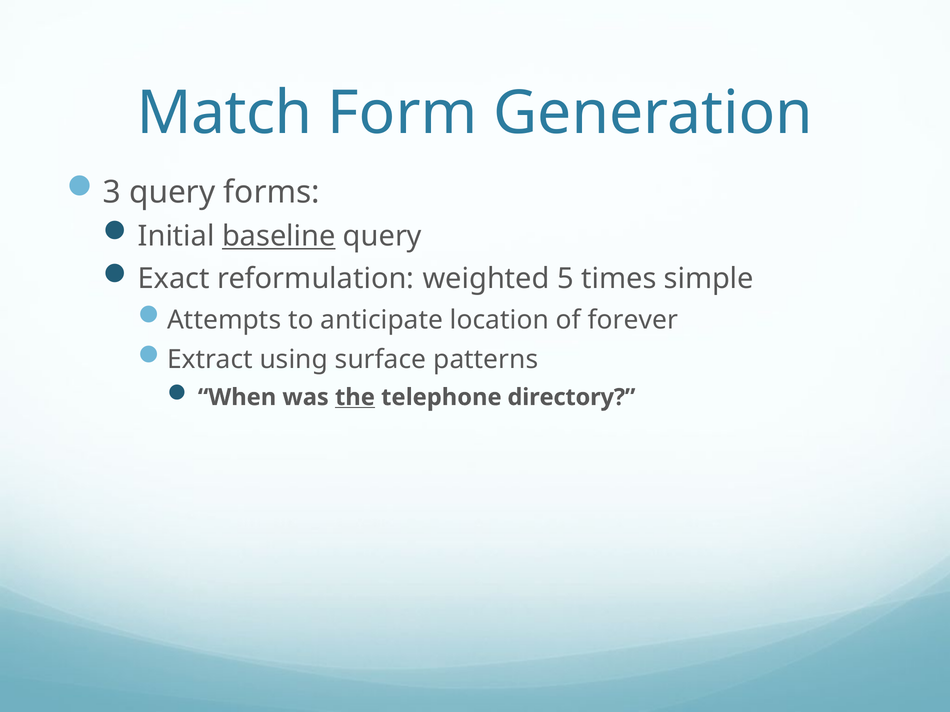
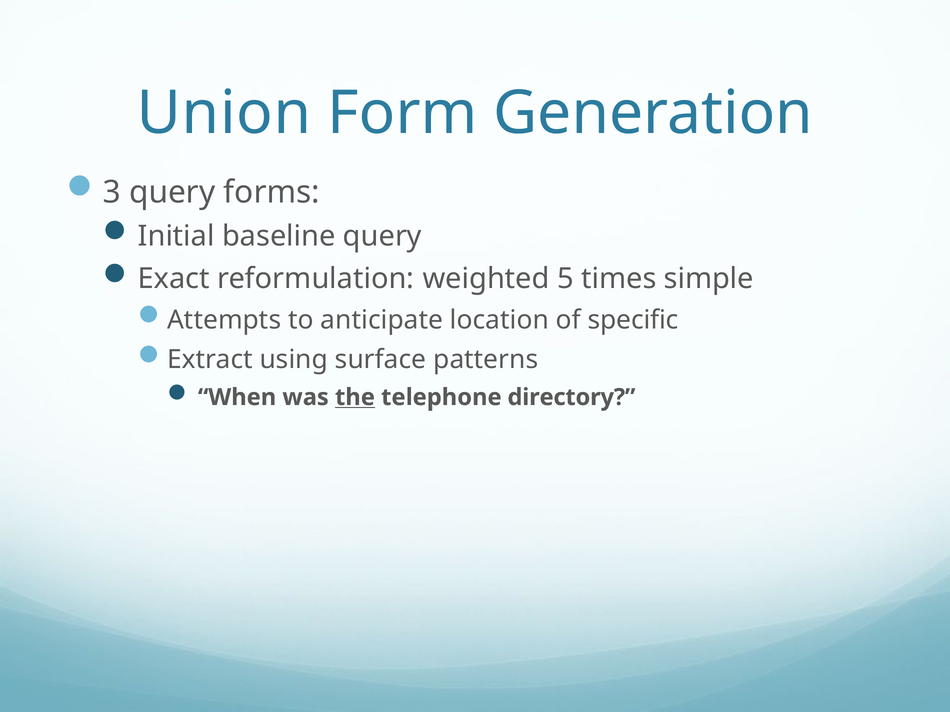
Match: Match -> Union
baseline underline: present -> none
forever: forever -> specific
